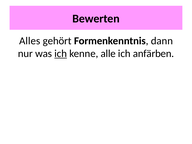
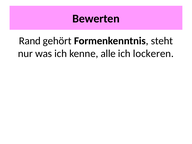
Alles: Alles -> Rand
dann: dann -> steht
ich at (61, 54) underline: present -> none
anfärben: anfärben -> lockeren
